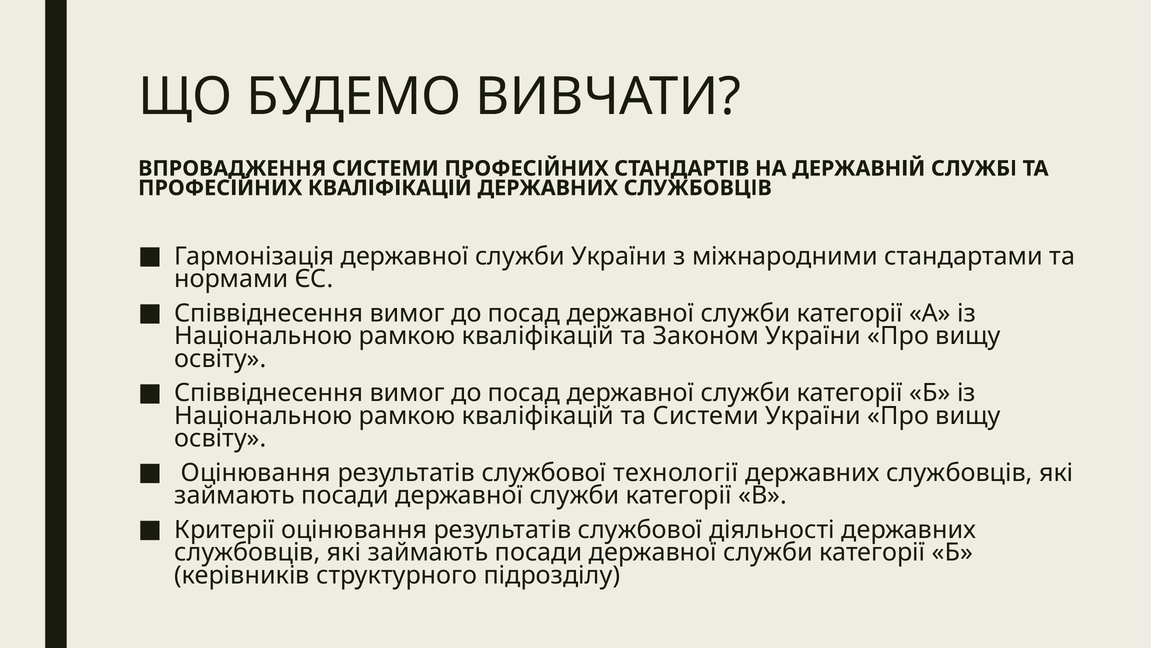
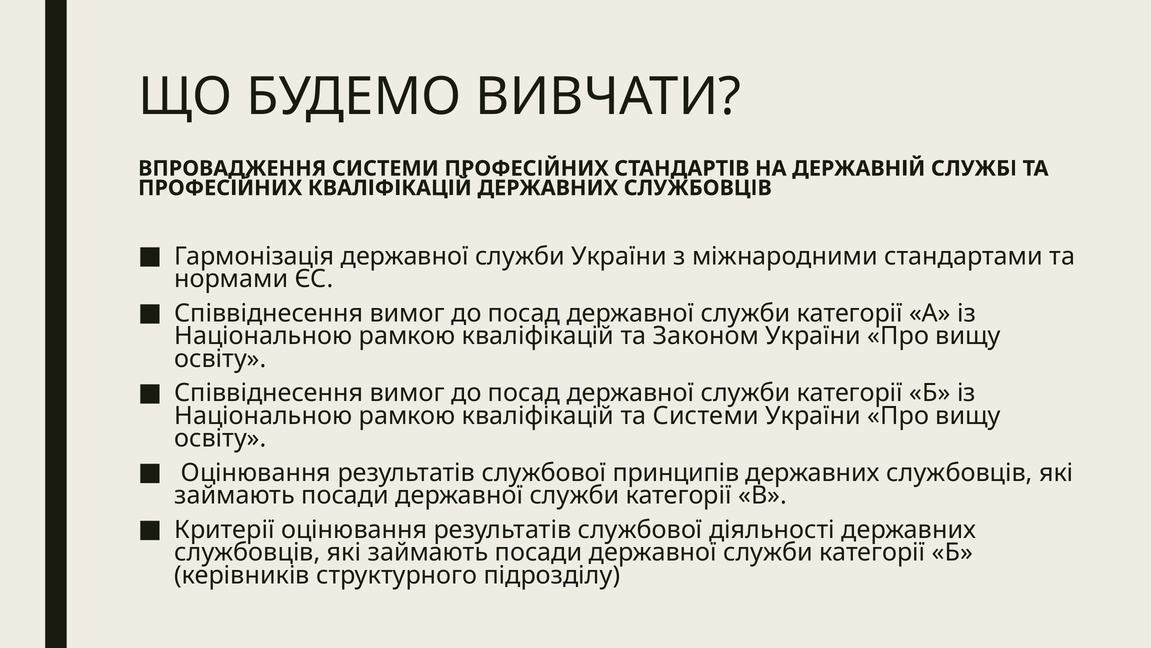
технології: технології -> принципів
